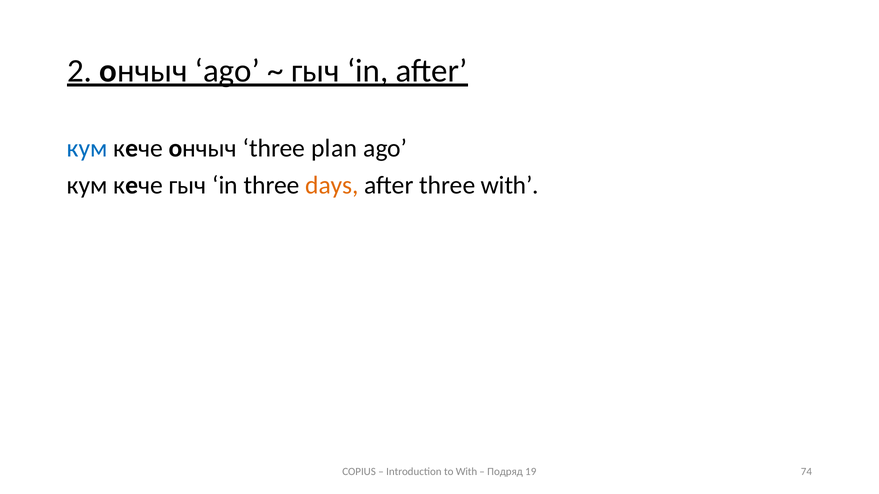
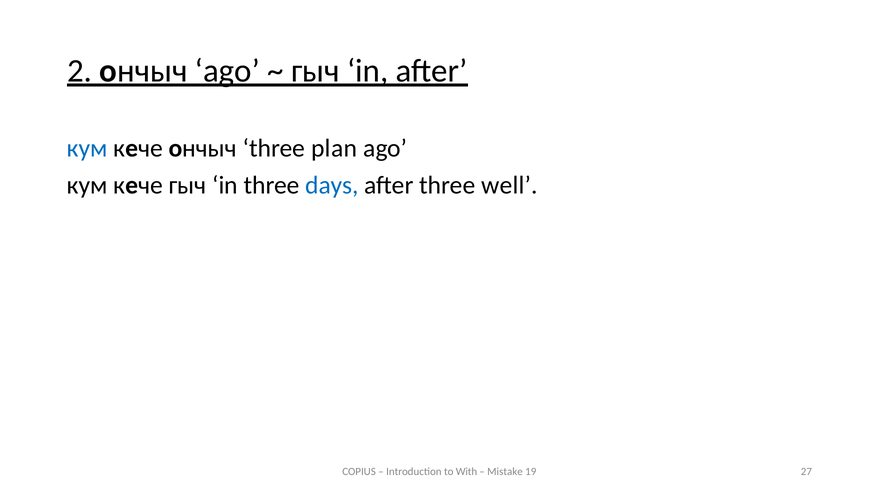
days colour: orange -> blue
three with: with -> well
Подряд: Подряд -> Mistake
74: 74 -> 27
